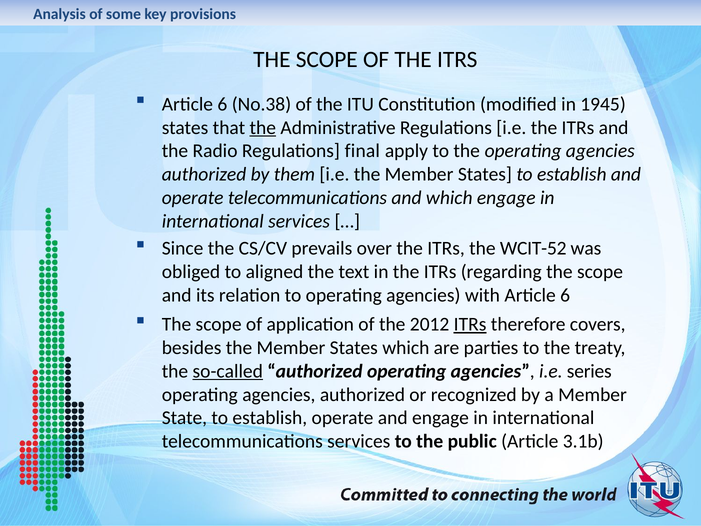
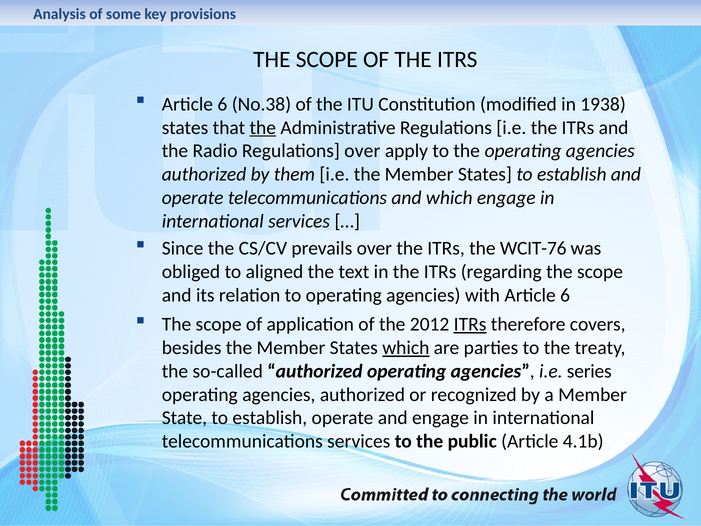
1945: 1945 -> 1938
Regulations final: final -> over
WCIT-52: WCIT-52 -> WCIT-76
which at (406, 348) underline: none -> present
so-called underline: present -> none
3.1b: 3.1b -> 4.1b
